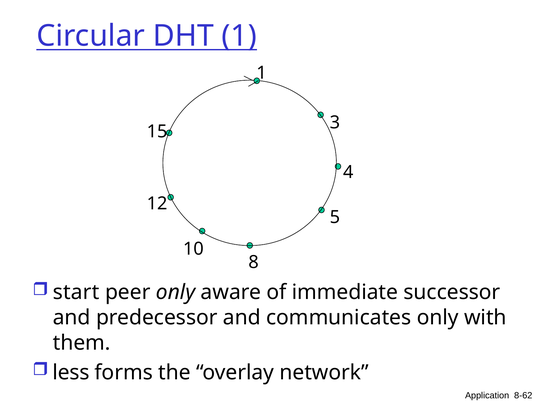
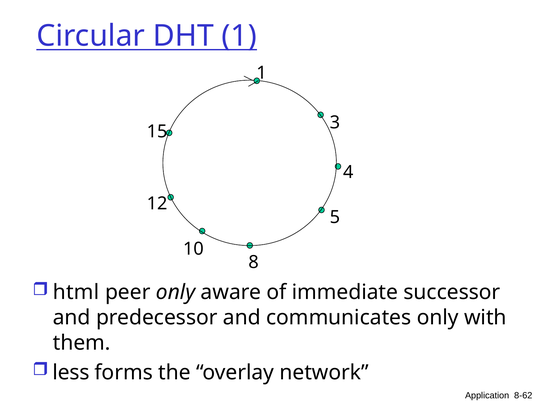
start: start -> html
